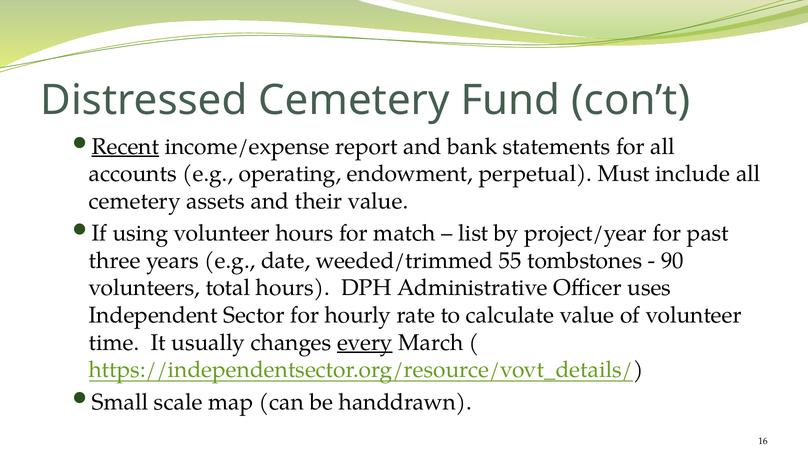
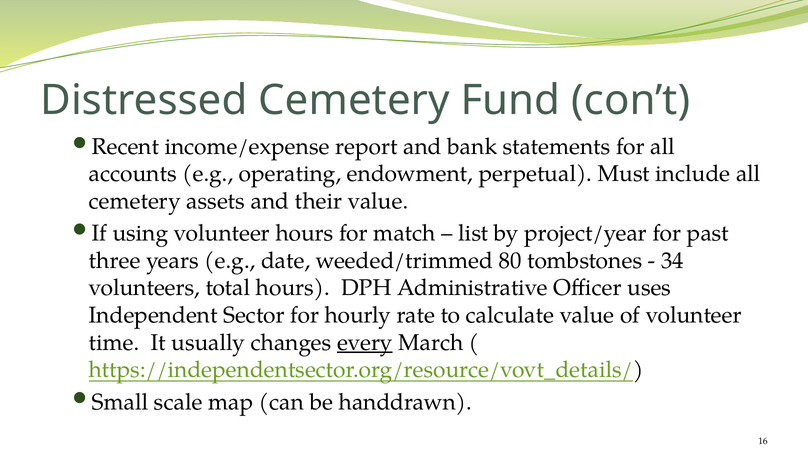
Recent underline: present -> none
55: 55 -> 80
90: 90 -> 34
